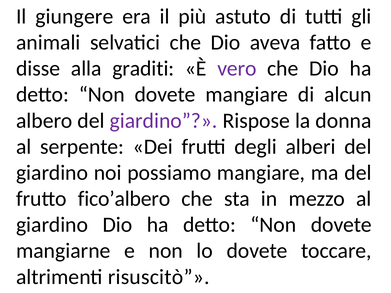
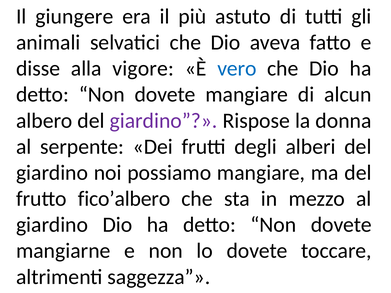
graditi: graditi -> vigore
vero colour: purple -> blue
risuscitò: risuscitò -> saggezza
